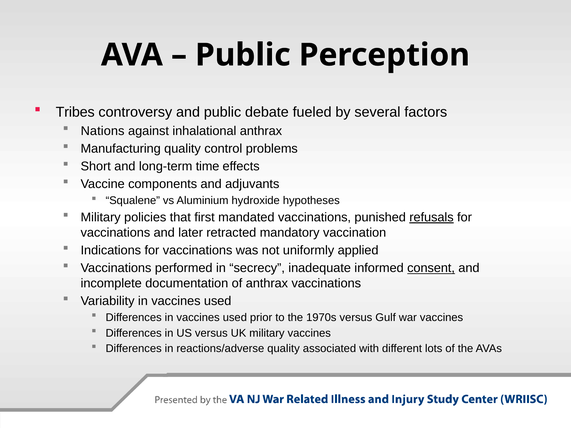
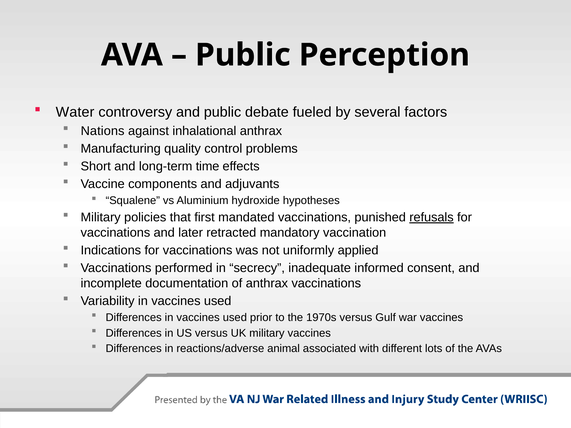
Tribes: Tribes -> Water
consent underline: present -> none
reactions/adverse quality: quality -> animal
